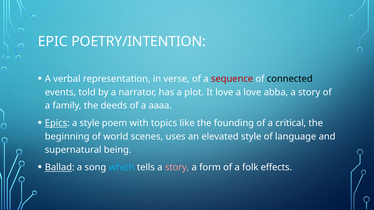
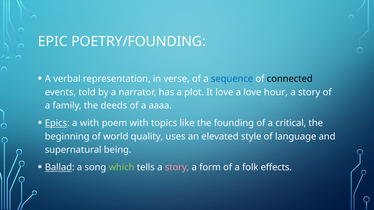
POETRY/INTENTION: POETRY/INTENTION -> POETRY/FOUNDING
sequence colour: red -> blue
abba: abba -> hour
a style: style -> with
scenes: scenes -> quality
which colour: light blue -> light green
